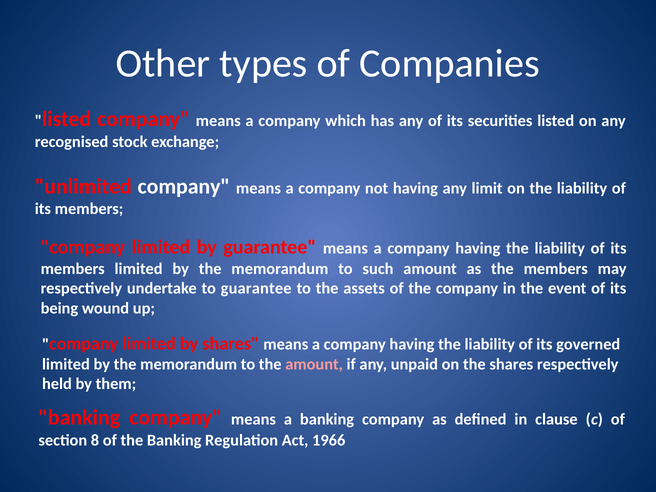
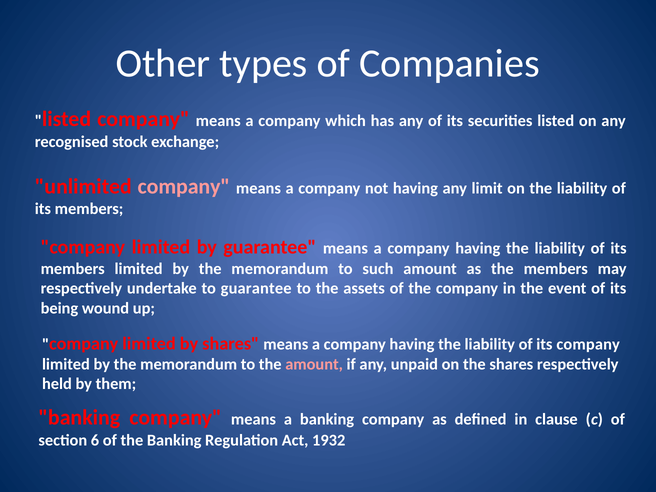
company at (184, 186) colour: white -> pink
its governed: governed -> company
8: 8 -> 6
1966: 1966 -> 1932
